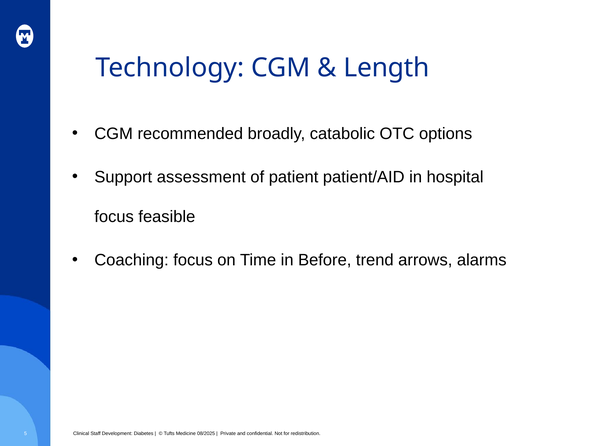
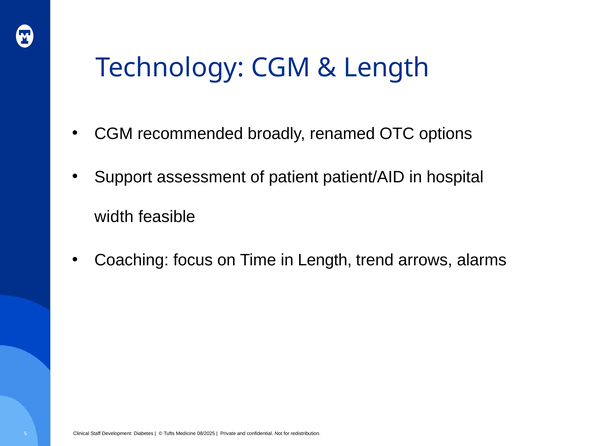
catabolic: catabolic -> renamed
focus at (114, 217): focus -> width
in Before: Before -> Length
